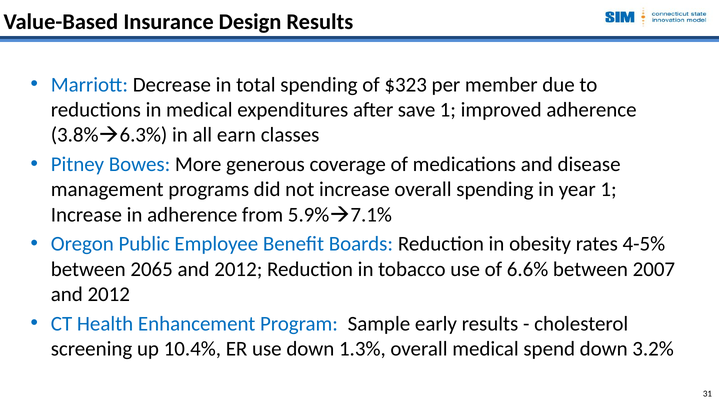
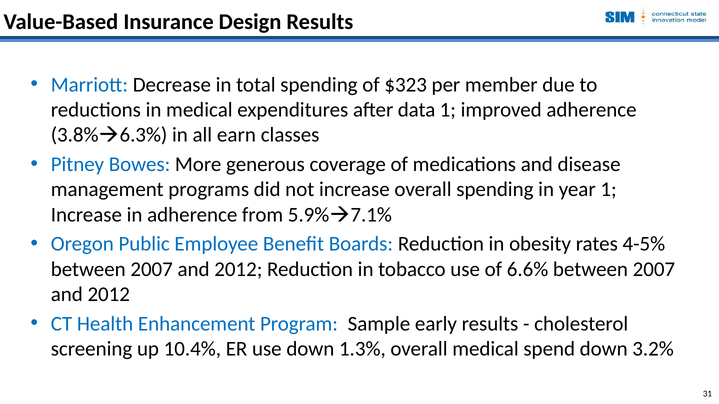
save: save -> data
2065 at (152, 269): 2065 -> 2007
